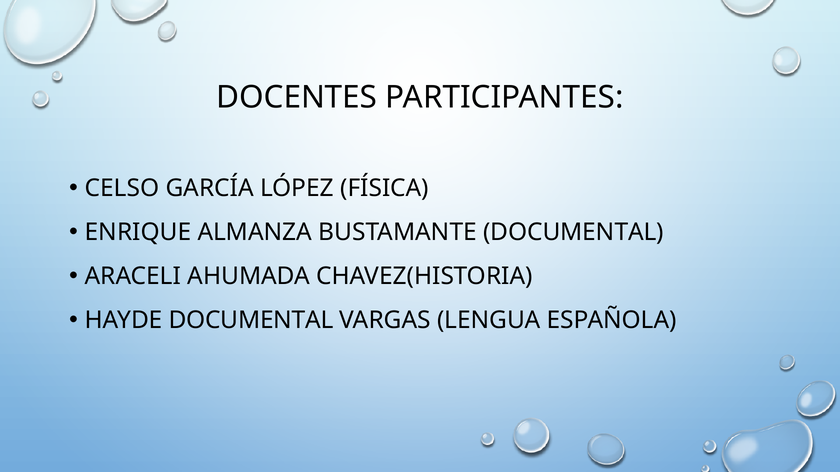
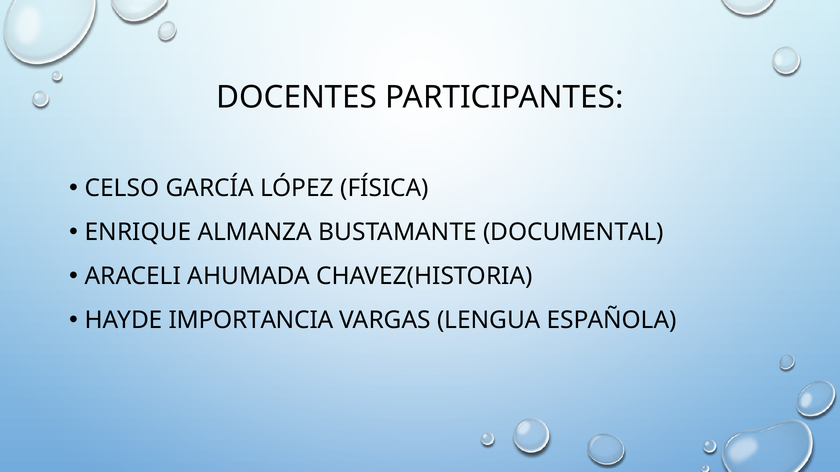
HAYDE DOCUMENTAL: DOCUMENTAL -> IMPORTANCIA
